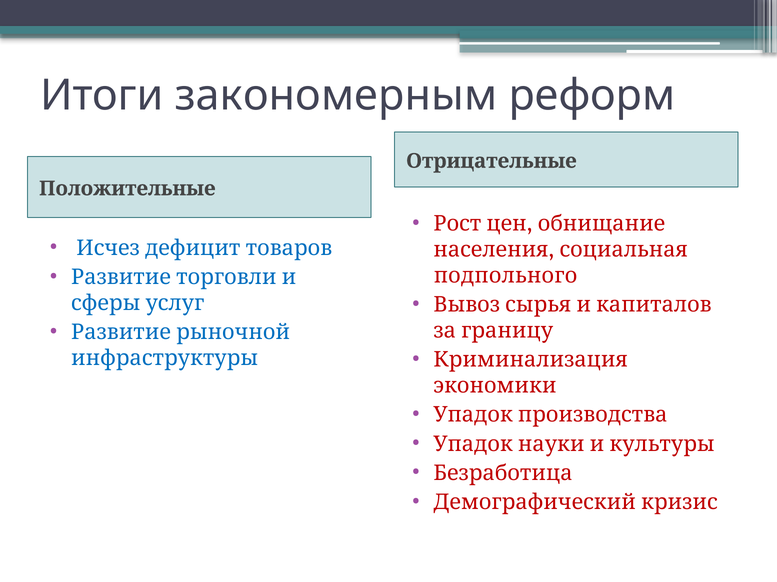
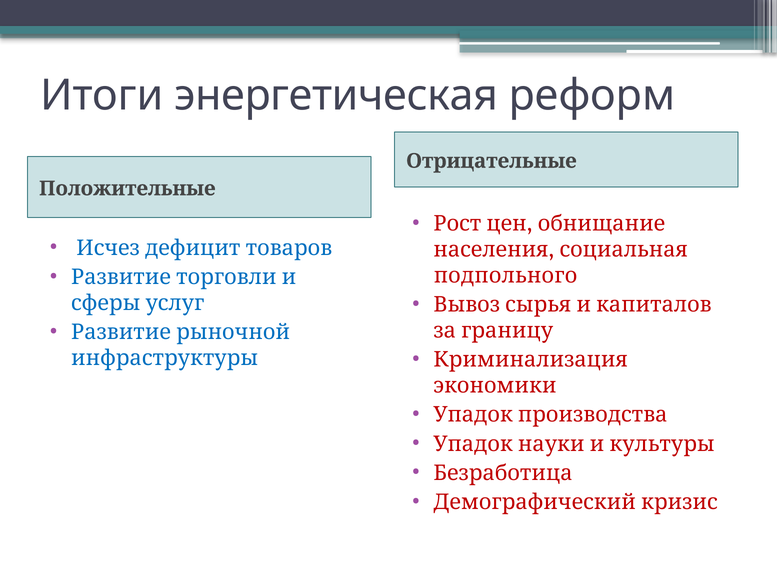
закономерным: закономерным -> энергетическая
